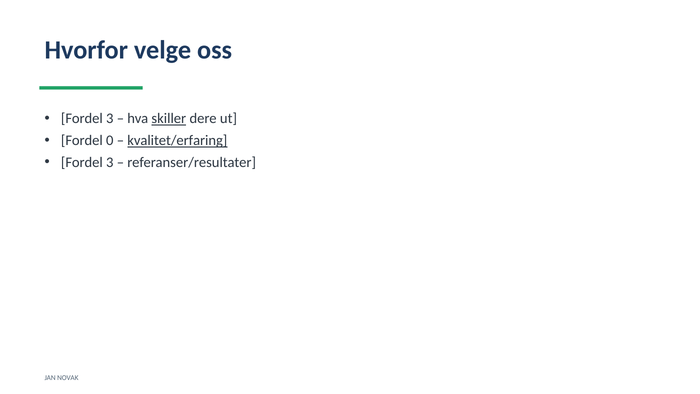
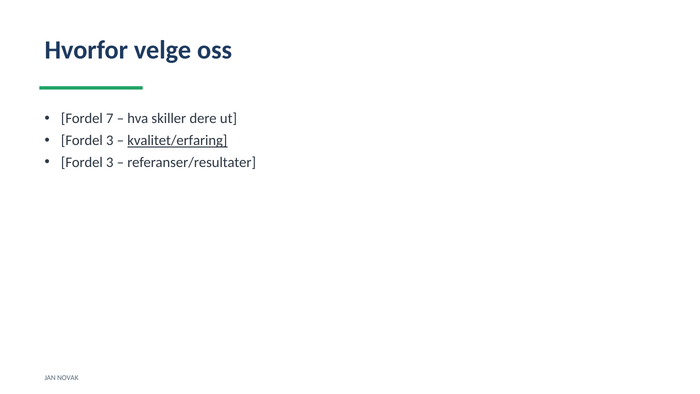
3 at (110, 119): 3 -> 7
skiller underline: present -> none
0 at (110, 140): 0 -> 3
